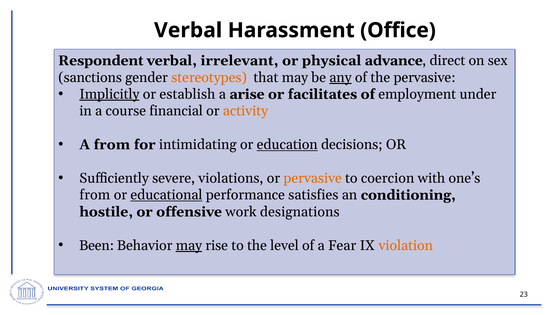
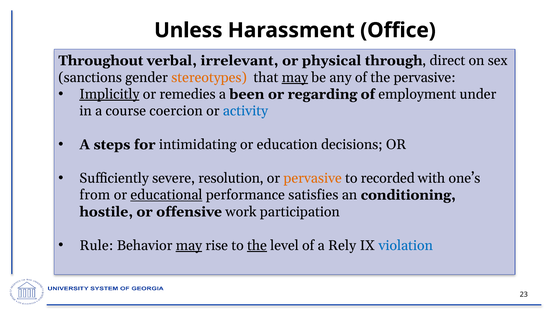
Verbal at (188, 30): Verbal -> Unless
Respondent: Respondent -> Throughout
advance: advance -> through
may at (295, 77) underline: none -> present
any underline: present -> none
establish: establish -> remedies
arise: arise -> been
facilitates: facilitates -> regarding
financial: financial -> coercion
activity colour: orange -> blue
A from: from -> steps
education underline: present -> none
violations: violations -> resolution
coercion: coercion -> recorded
designations: designations -> participation
Been: Been -> Rule
the at (257, 245) underline: none -> present
Fear: Fear -> Rely
violation colour: orange -> blue
